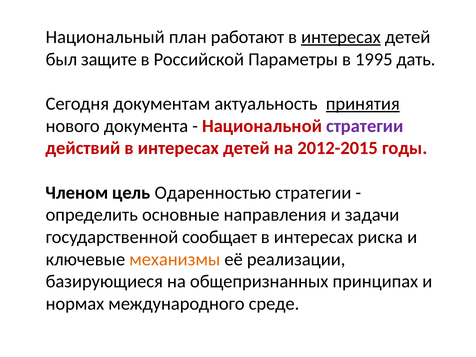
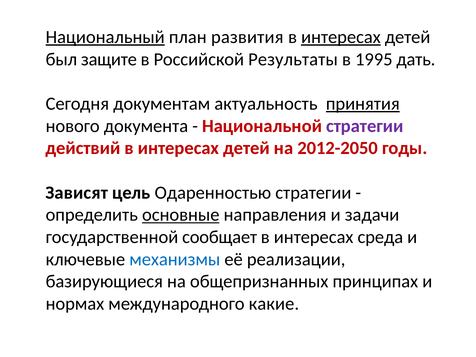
Национальный underline: none -> present
работают: работают -> развития
Параметры: Параметры -> Результаты
2012-2015: 2012-2015 -> 2012-2050
Членом: Членом -> Зависят
основные underline: none -> present
риска: риска -> среда
механизмы colour: orange -> blue
среде: среде -> какие
